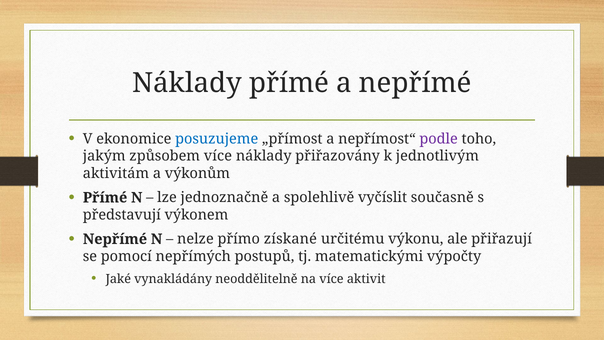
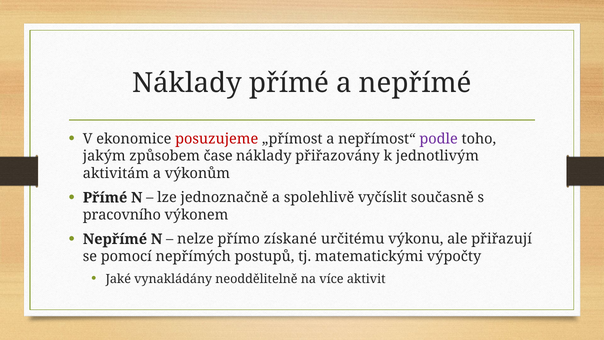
posuzujeme colour: blue -> red
způsobem více: více -> čase
představují: představují -> pracovního
